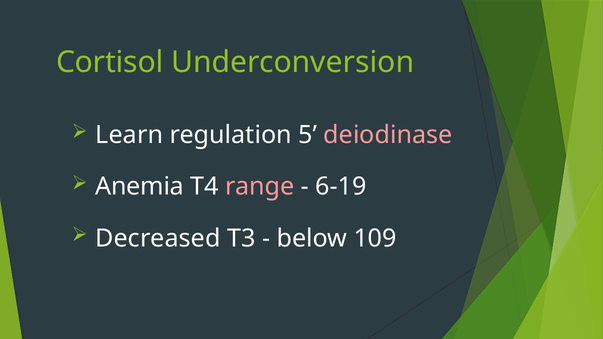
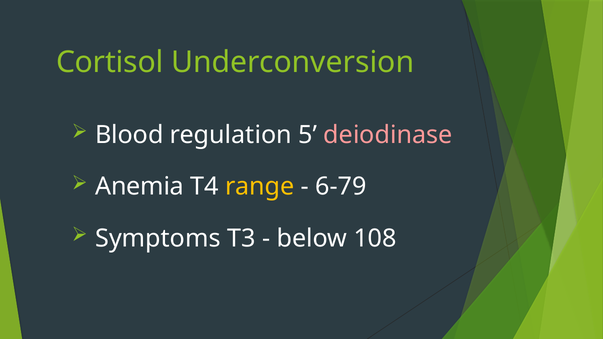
Learn: Learn -> Blood
range colour: pink -> yellow
6-19: 6-19 -> 6-79
Decreased: Decreased -> Symptoms
109: 109 -> 108
